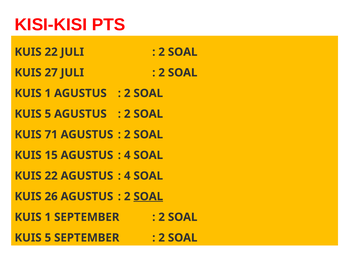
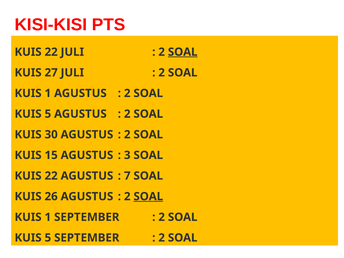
SOAL at (183, 52) underline: none -> present
71: 71 -> 30
4 at (127, 155): 4 -> 3
4 at (127, 176): 4 -> 7
